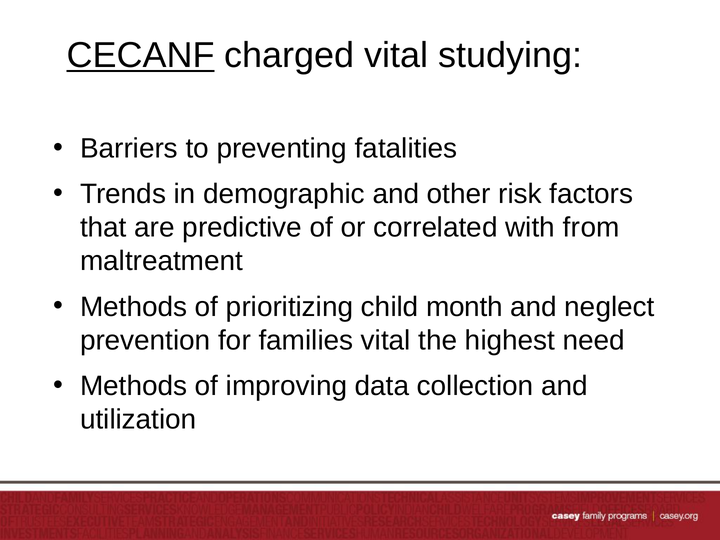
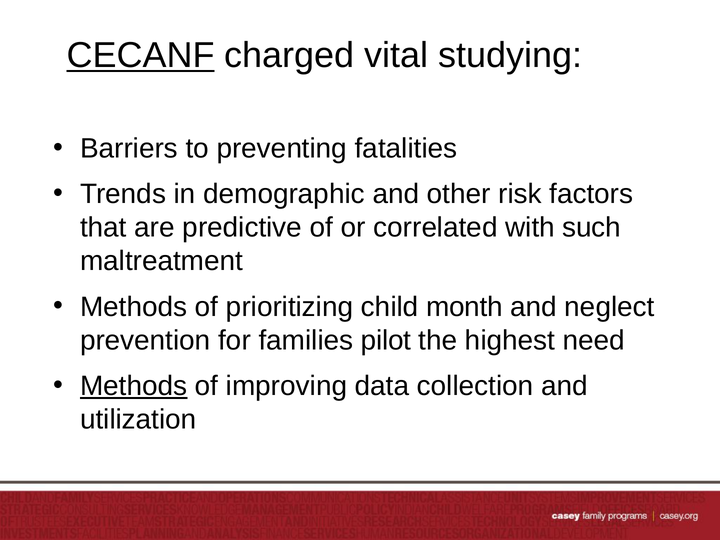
from: from -> such
families vital: vital -> pilot
Methods at (134, 386) underline: none -> present
